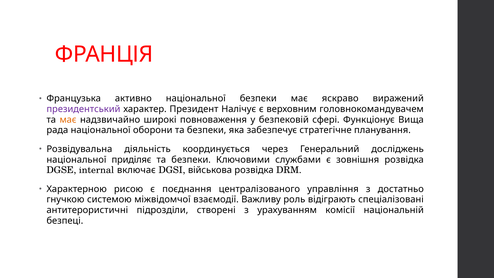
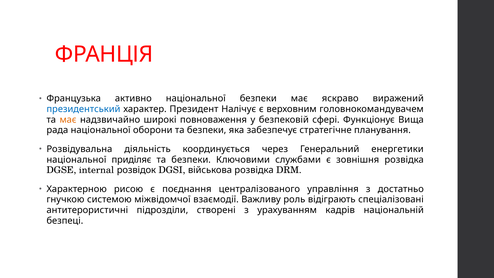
президентський colour: purple -> blue
досліджень: досліджень -> енергетики
включає: включає -> розвідок
комісії: комісії -> кадрів
